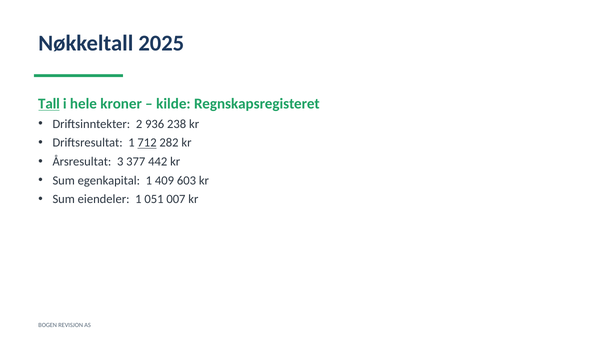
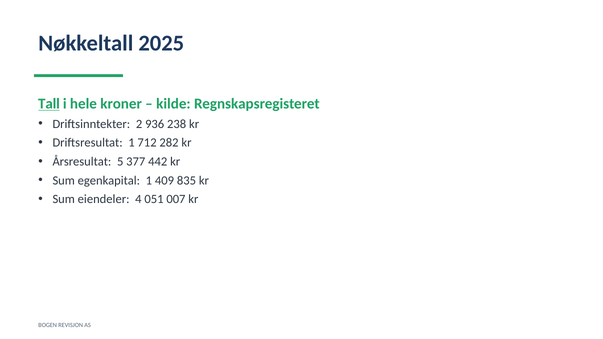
712 underline: present -> none
3: 3 -> 5
603: 603 -> 835
eiendeler 1: 1 -> 4
